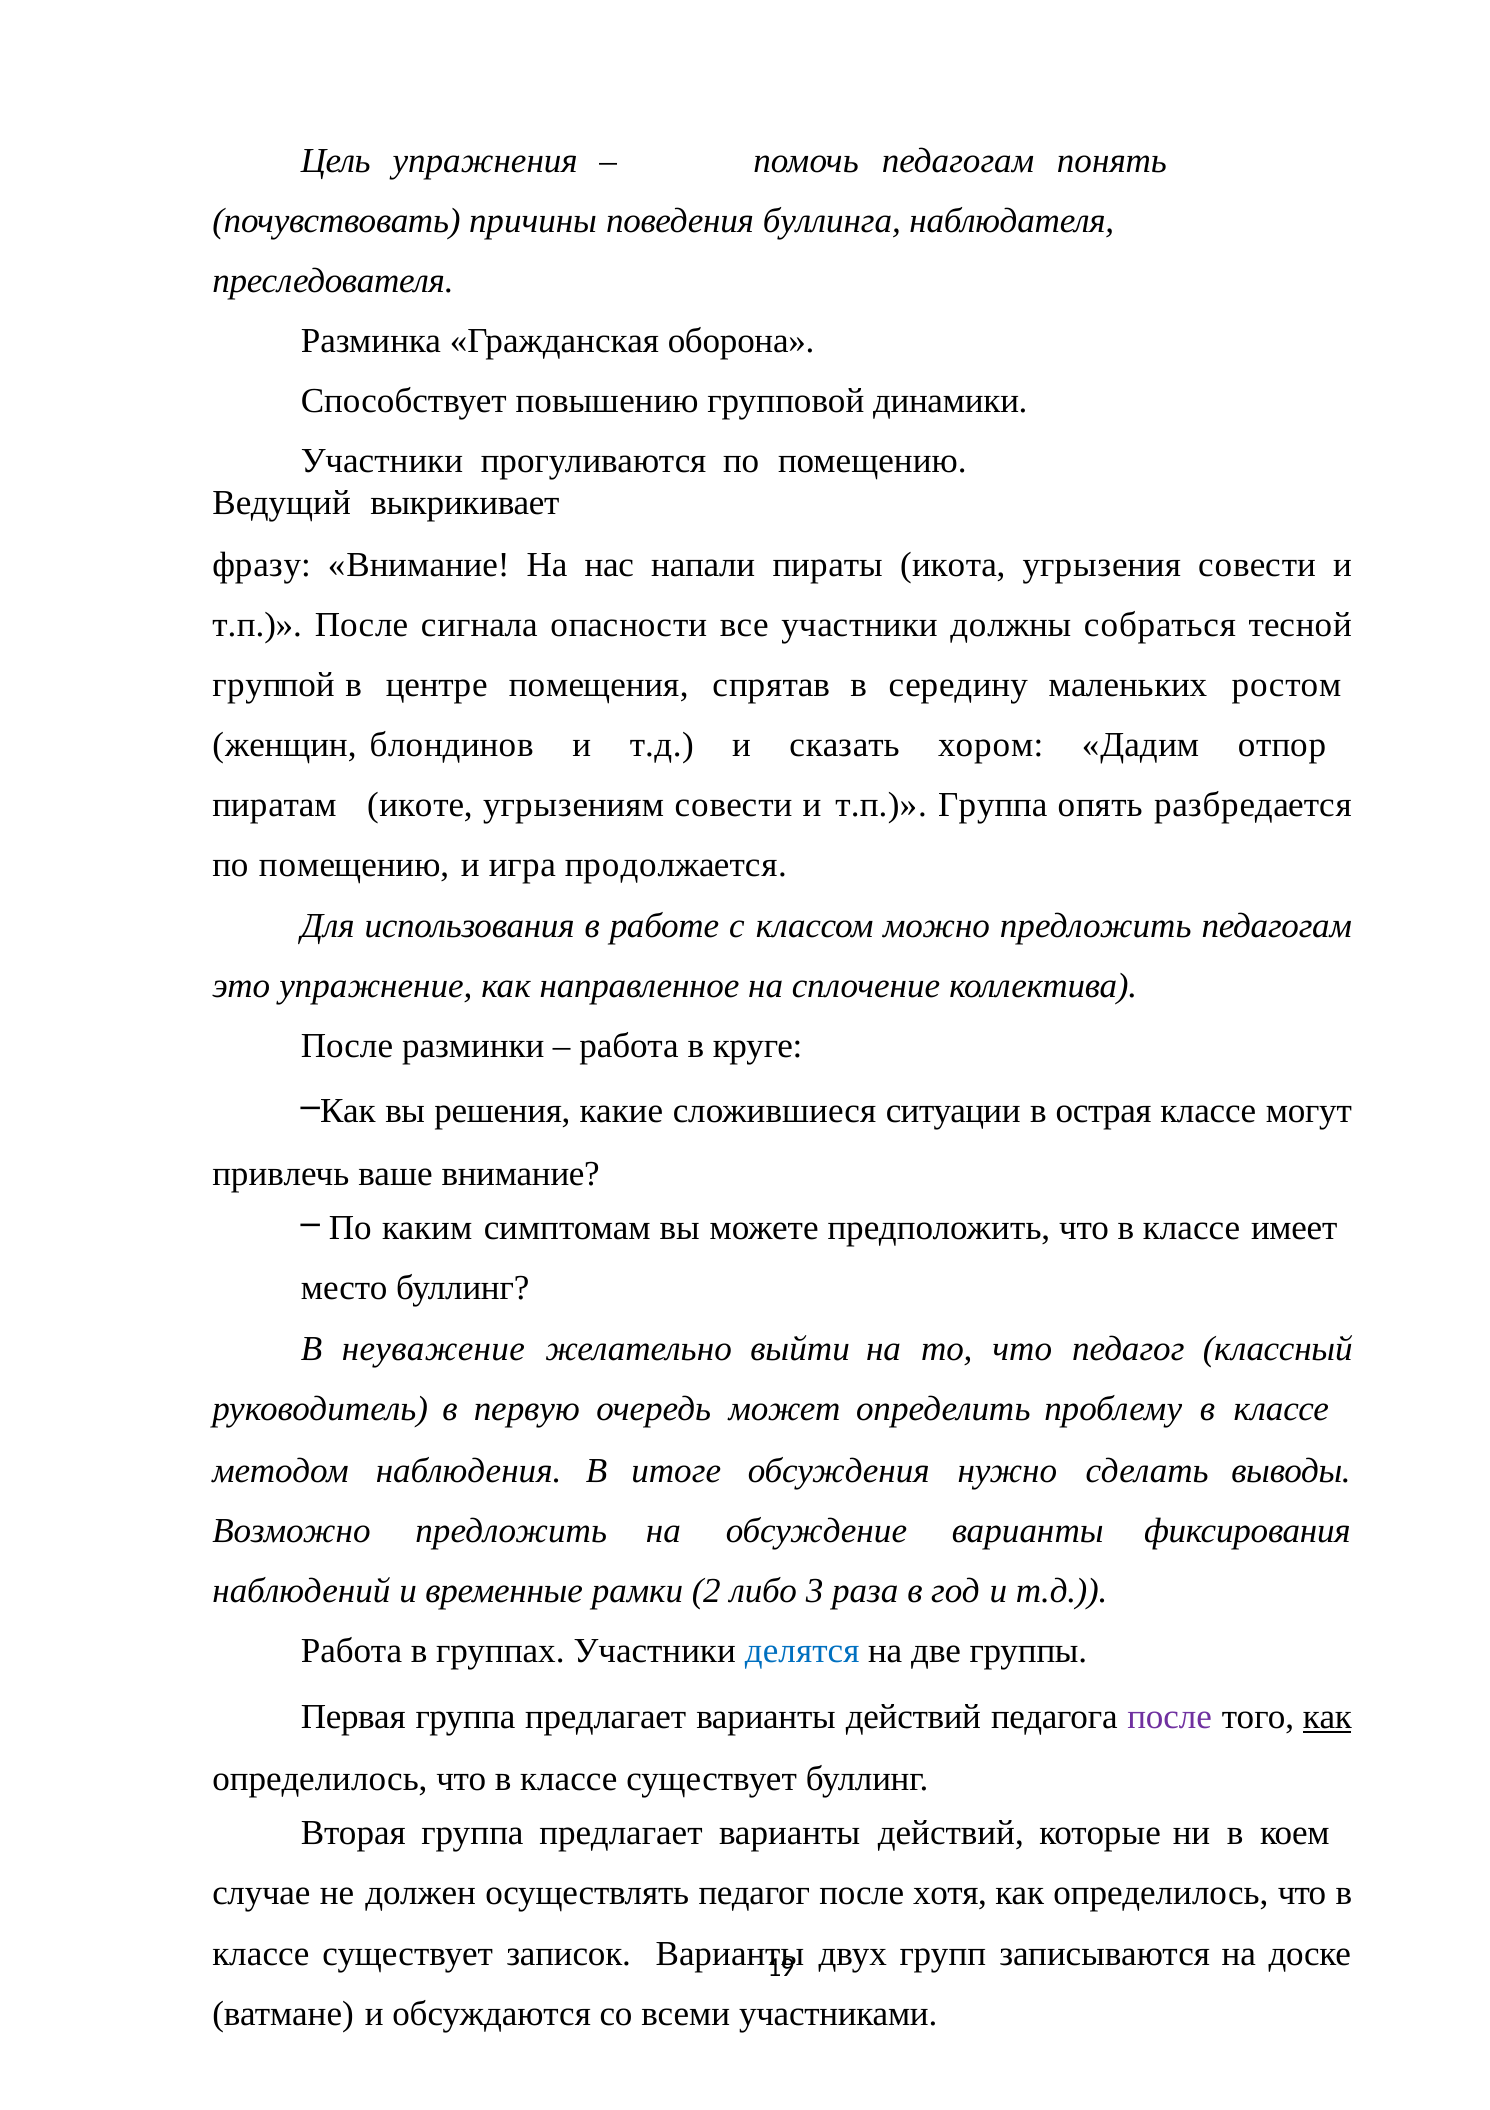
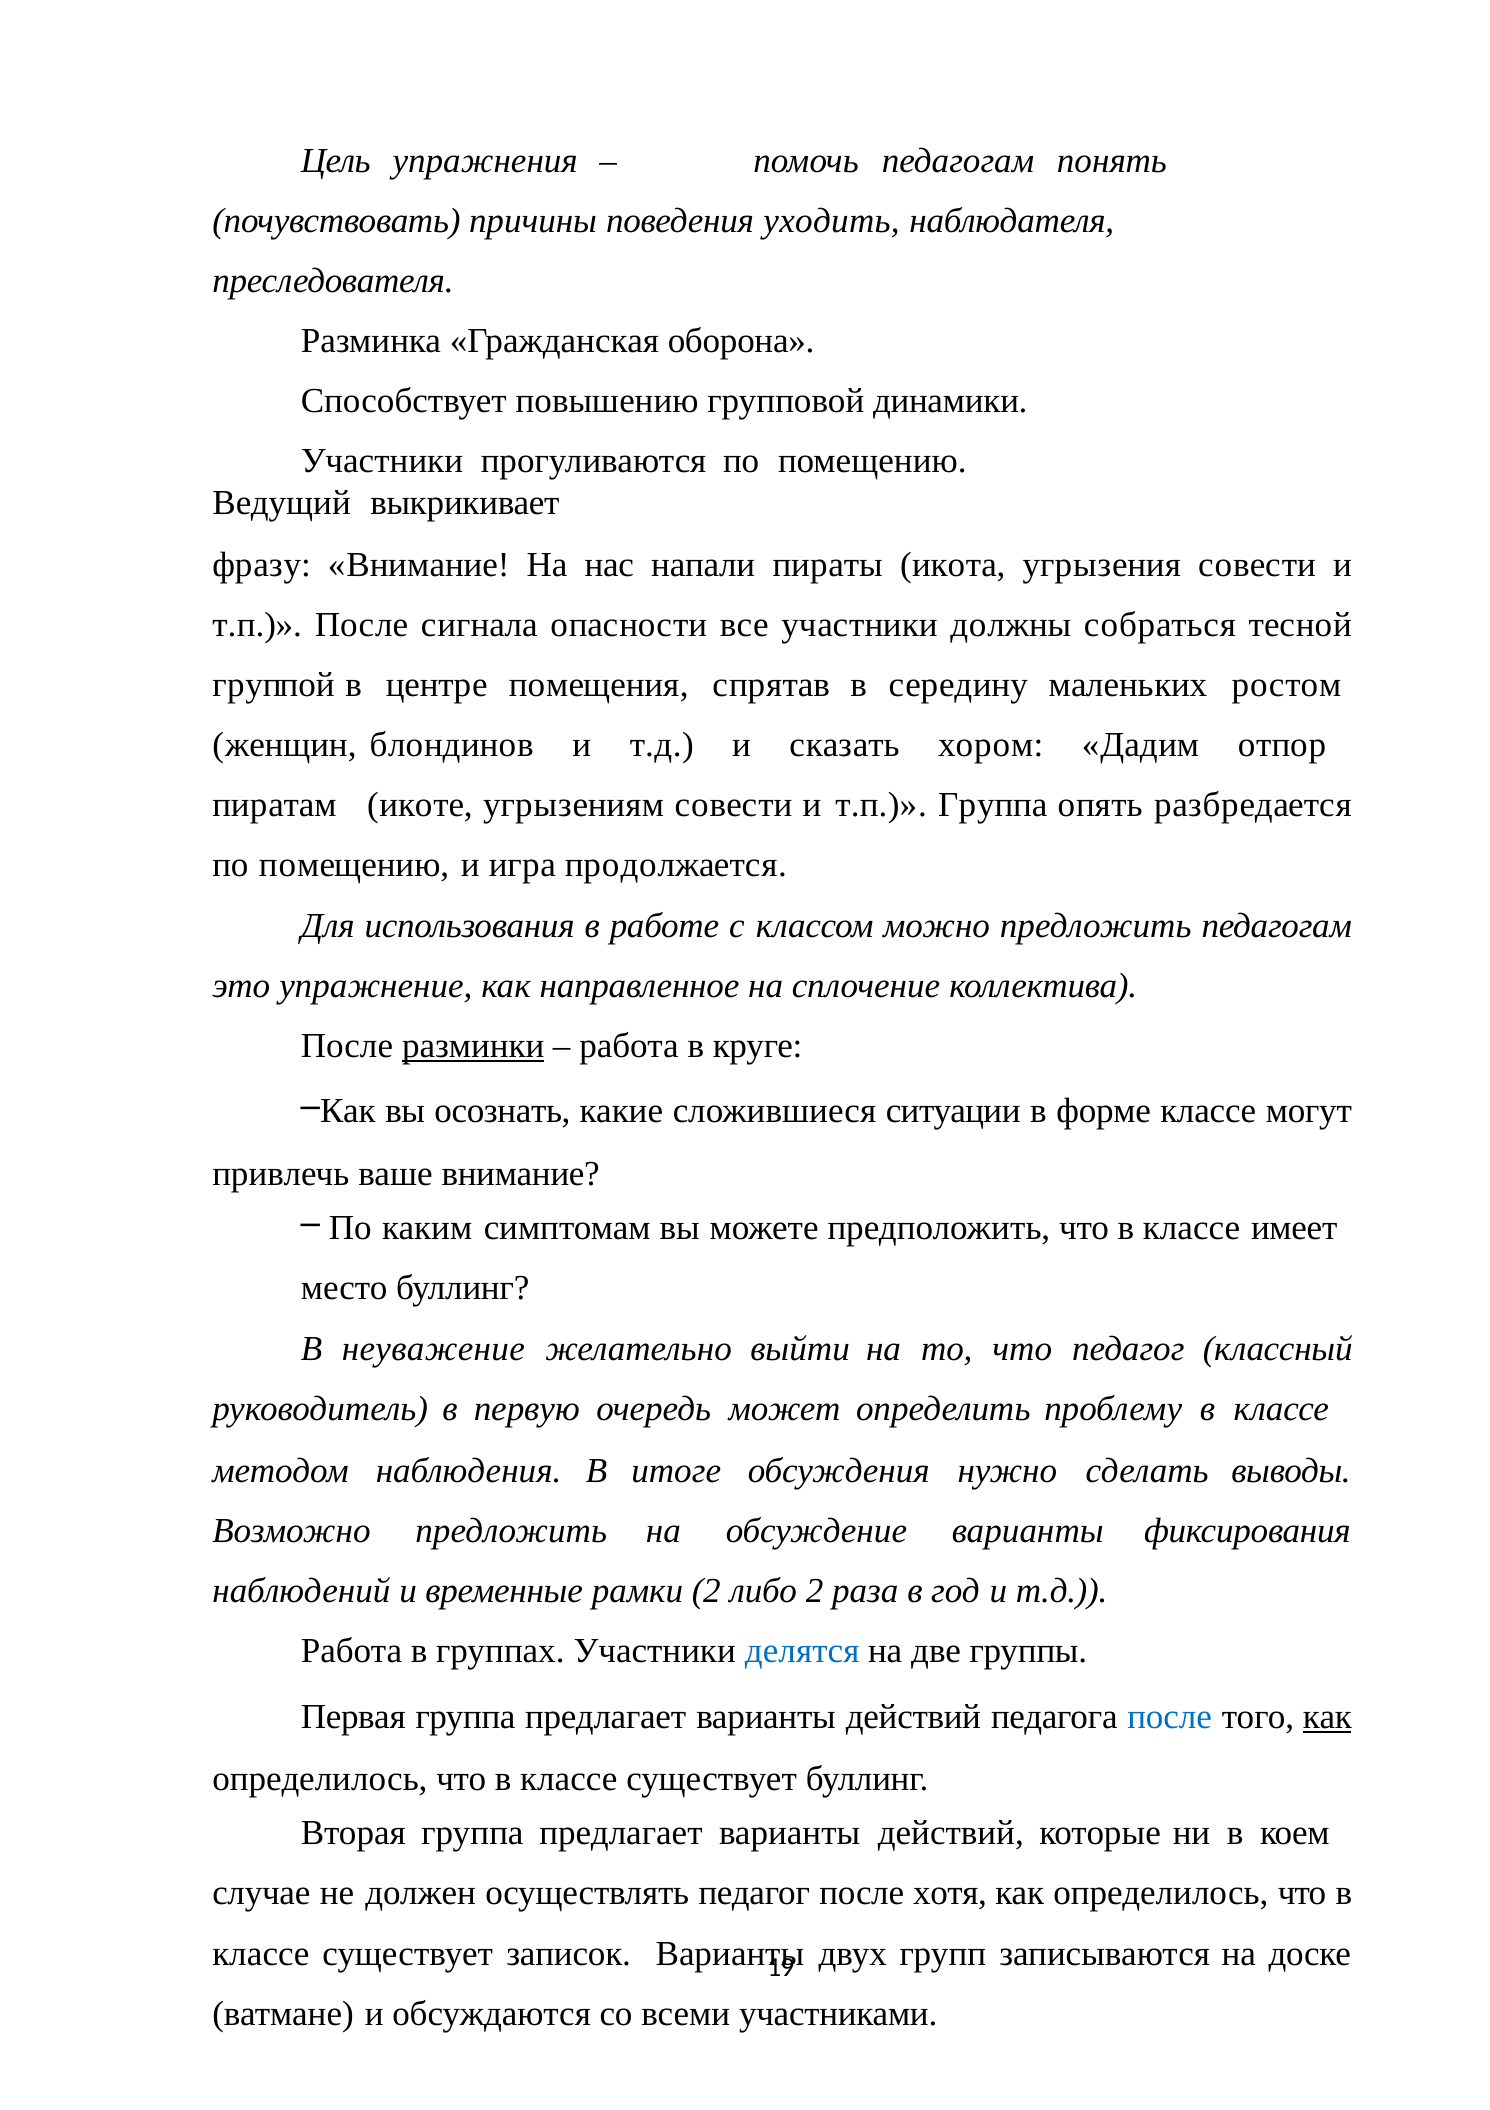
буллинга: буллинга -> уходить
разминки underline: none -> present
решения: решения -> осознать
острая: острая -> форме
либо 3: 3 -> 2
после at (1170, 1716) colour: purple -> blue
